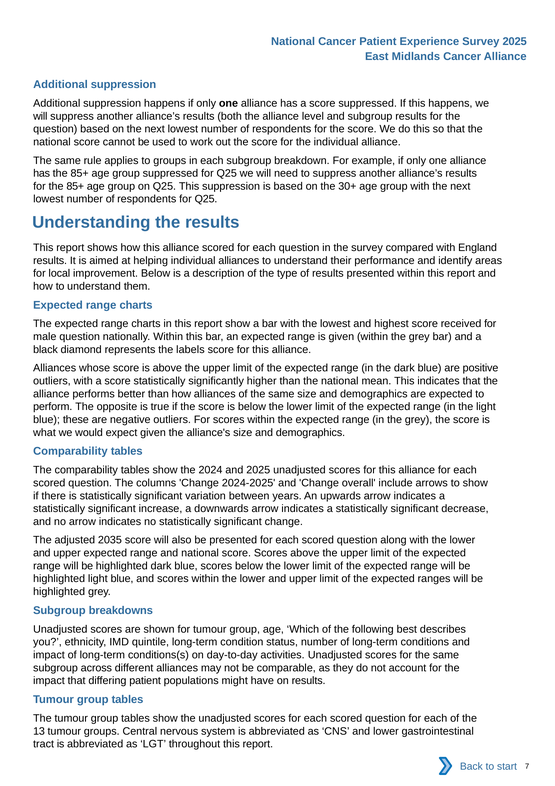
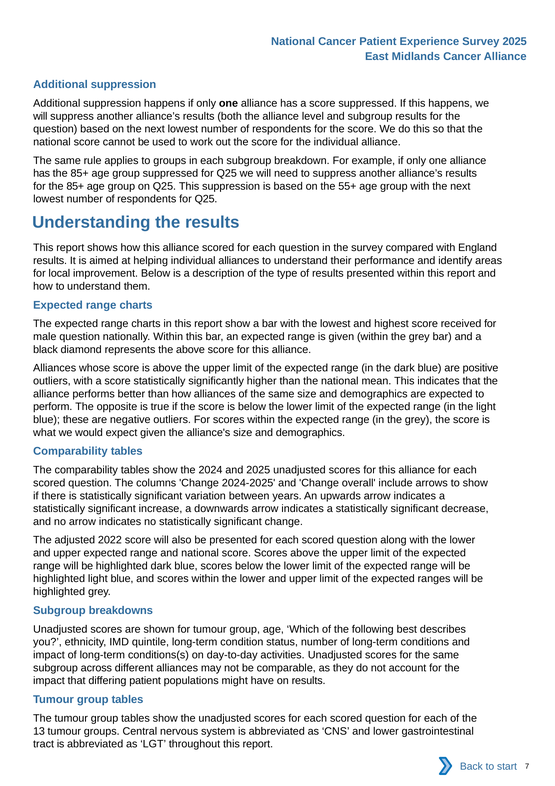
30+: 30+ -> 55+
the labels: labels -> above
2035: 2035 -> 2022
